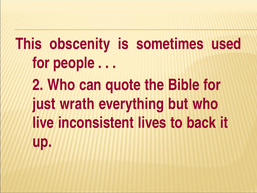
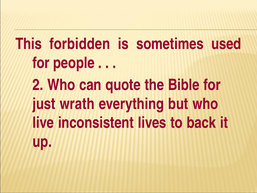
obscenity: obscenity -> forbidden
